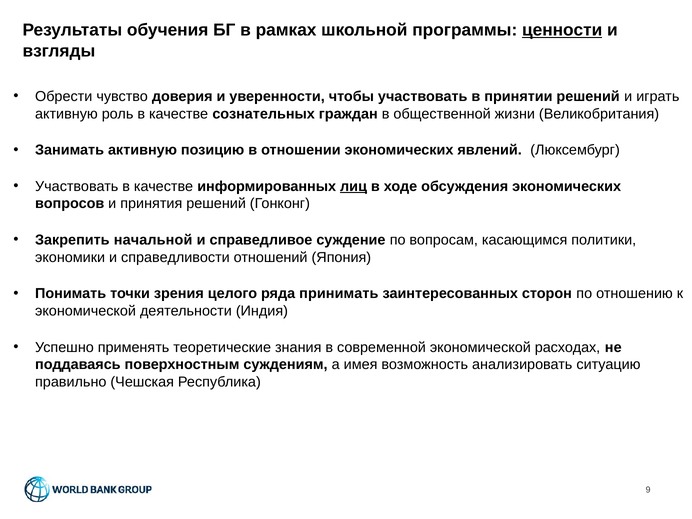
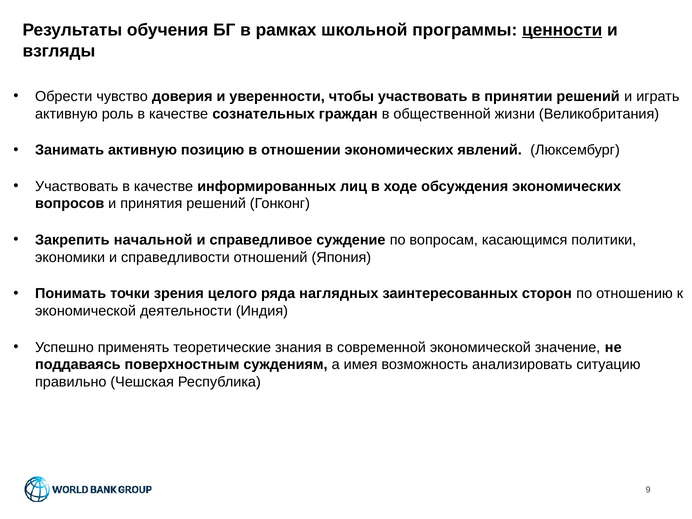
лиц underline: present -> none
принимать: принимать -> наглядных
расходах: расходах -> значение
